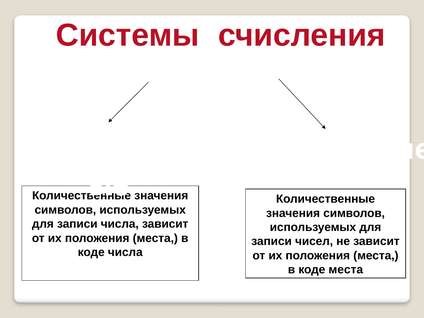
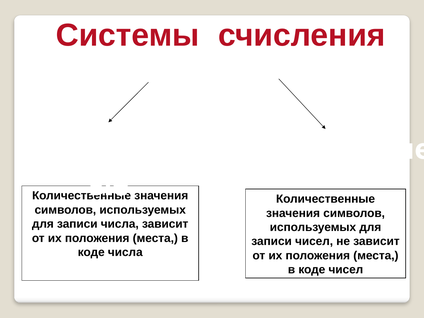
коде места: места -> чисел
